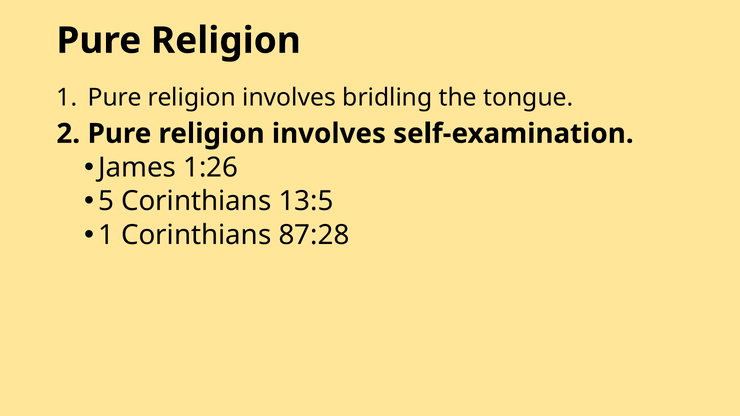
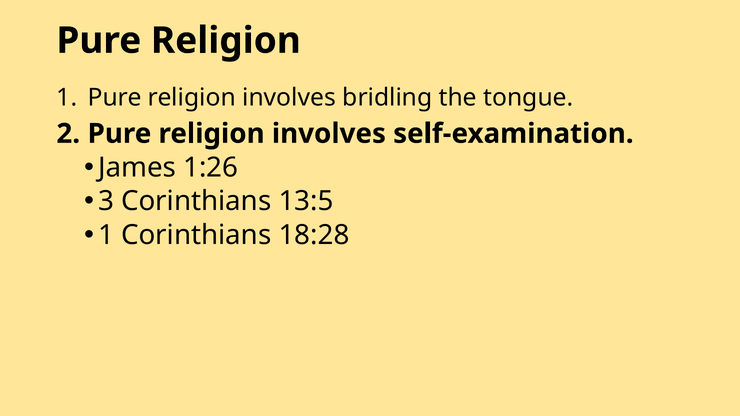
5: 5 -> 3
87:28: 87:28 -> 18:28
